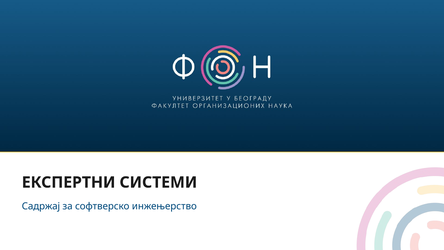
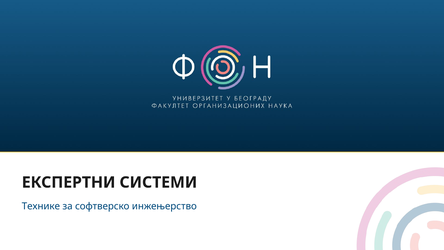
Садржај: Садржај -> Технике
